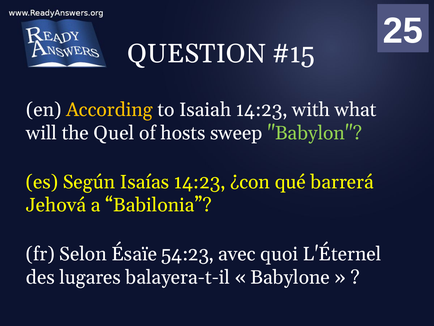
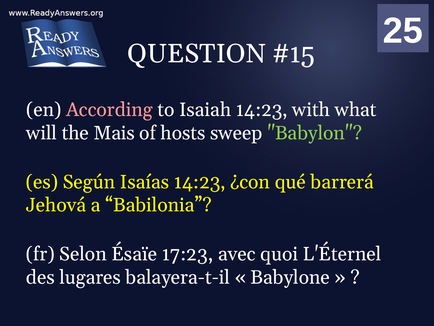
According colour: yellow -> pink
Quel: Quel -> Mais
54:23: 54:23 -> 17:23
